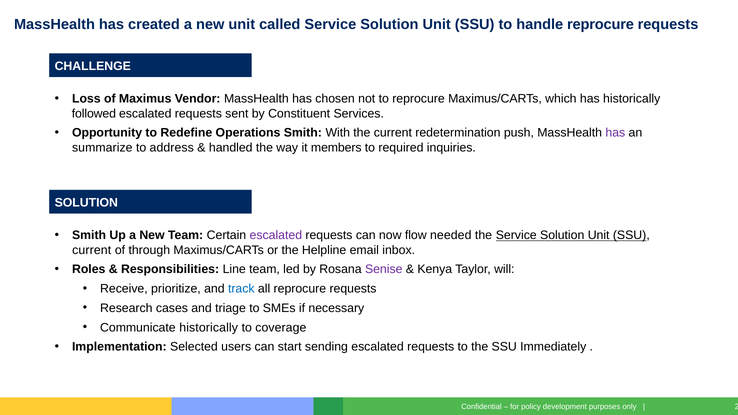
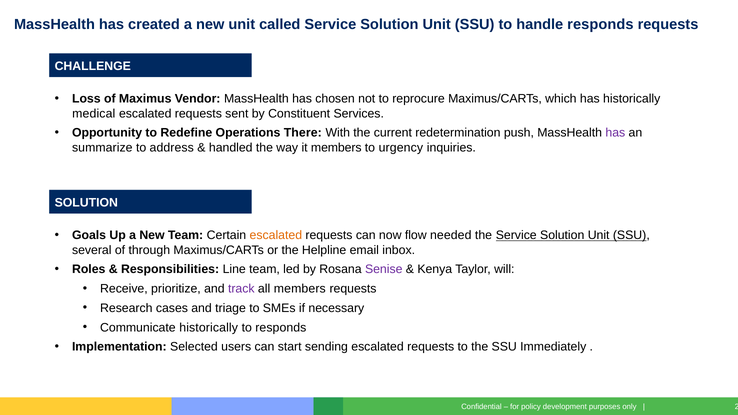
handle reprocure: reprocure -> responds
followed: followed -> medical
Operations Smith: Smith -> There
required: required -> urgency
Smith at (89, 235): Smith -> Goals
escalated at (276, 235) colour: purple -> orange
current at (92, 250): current -> several
track colour: blue -> purple
all reprocure: reprocure -> members
to coverage: coverage -> responds
